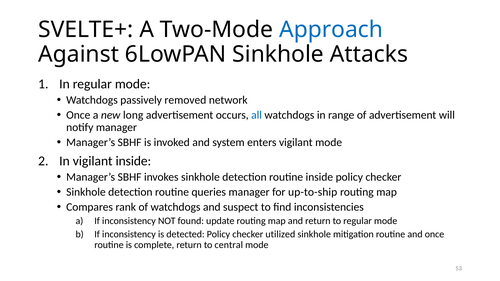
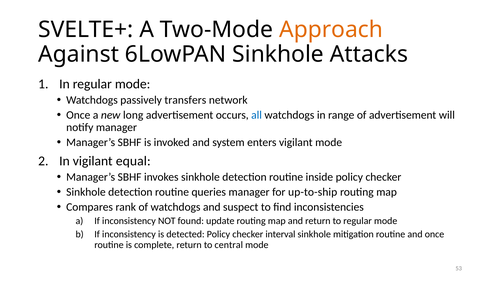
Approach colour: blue -> orange
removed: removed -> transfers
vigilant inside: inside -> equal
utilized: utilized -> interval
